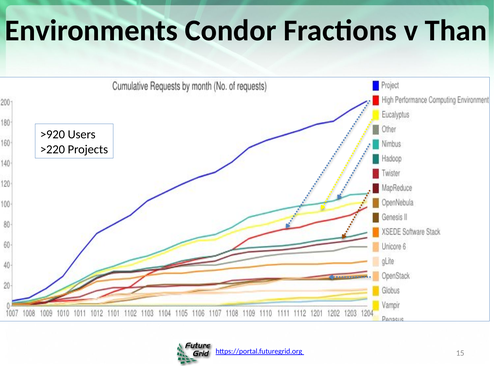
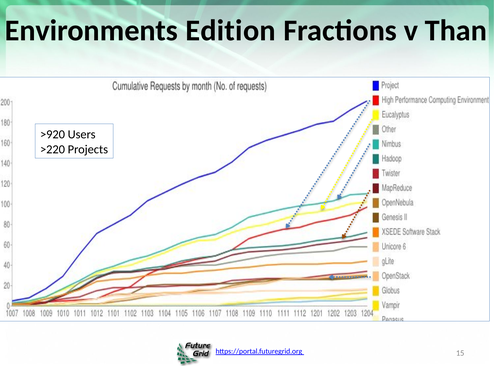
Condor: Condor -> Edition
